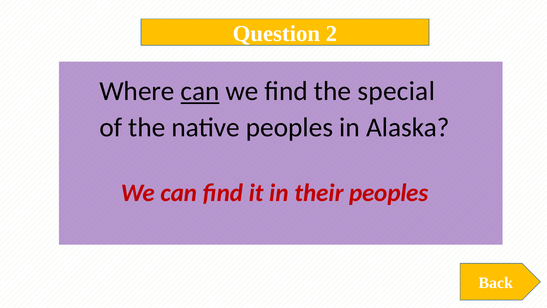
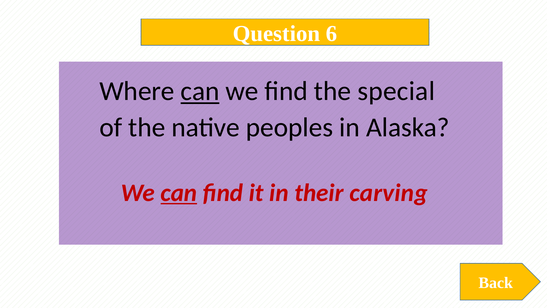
2: 2 -> 6
can at (179, 193) underline: none -> present
their peoples: peoples -> carving
